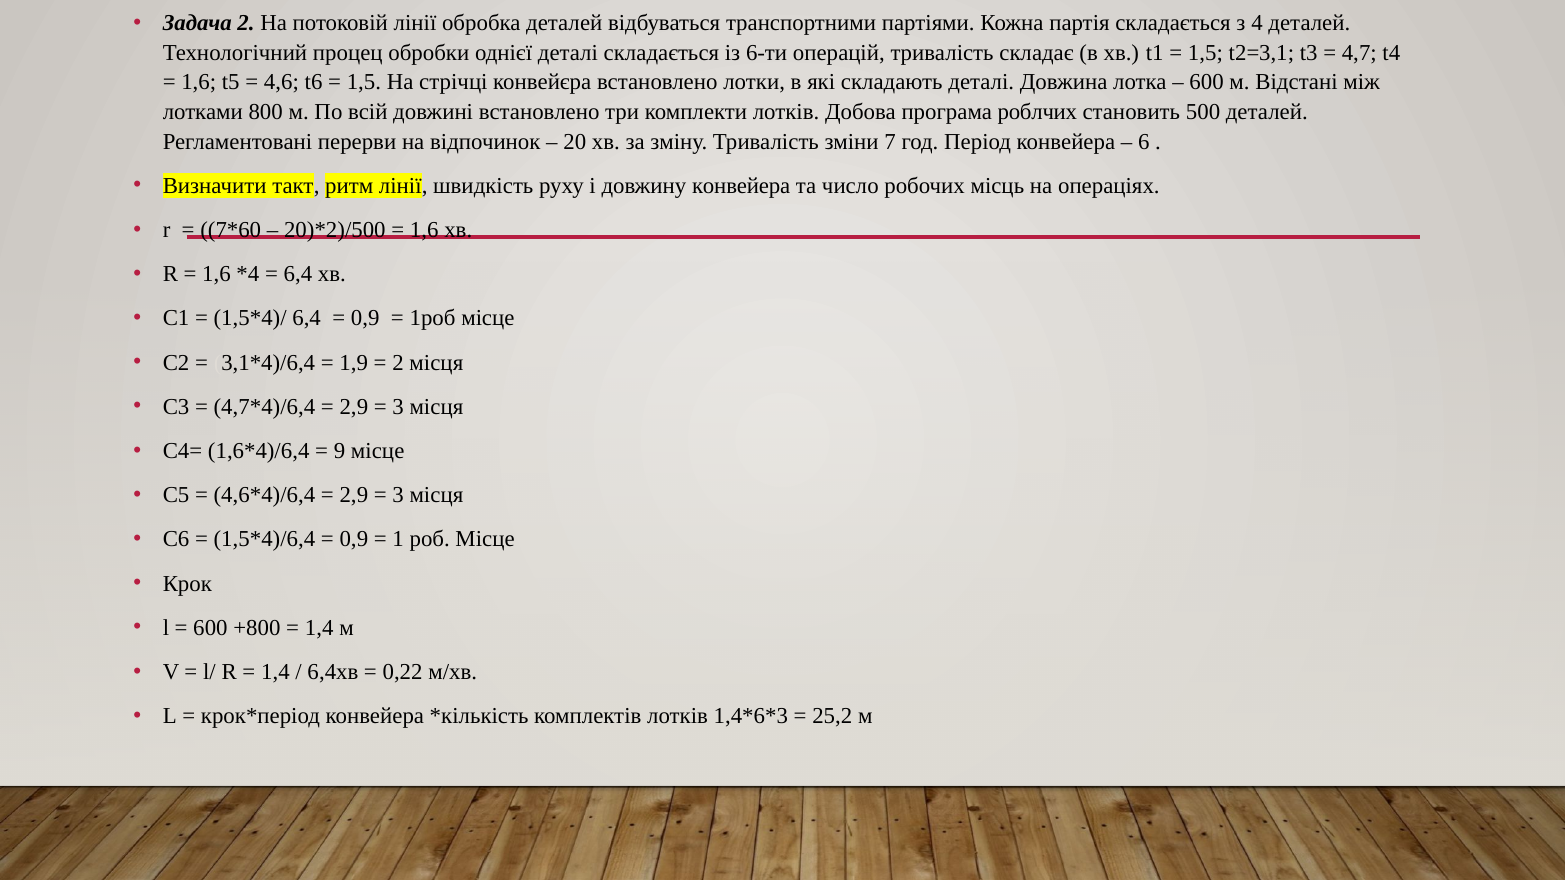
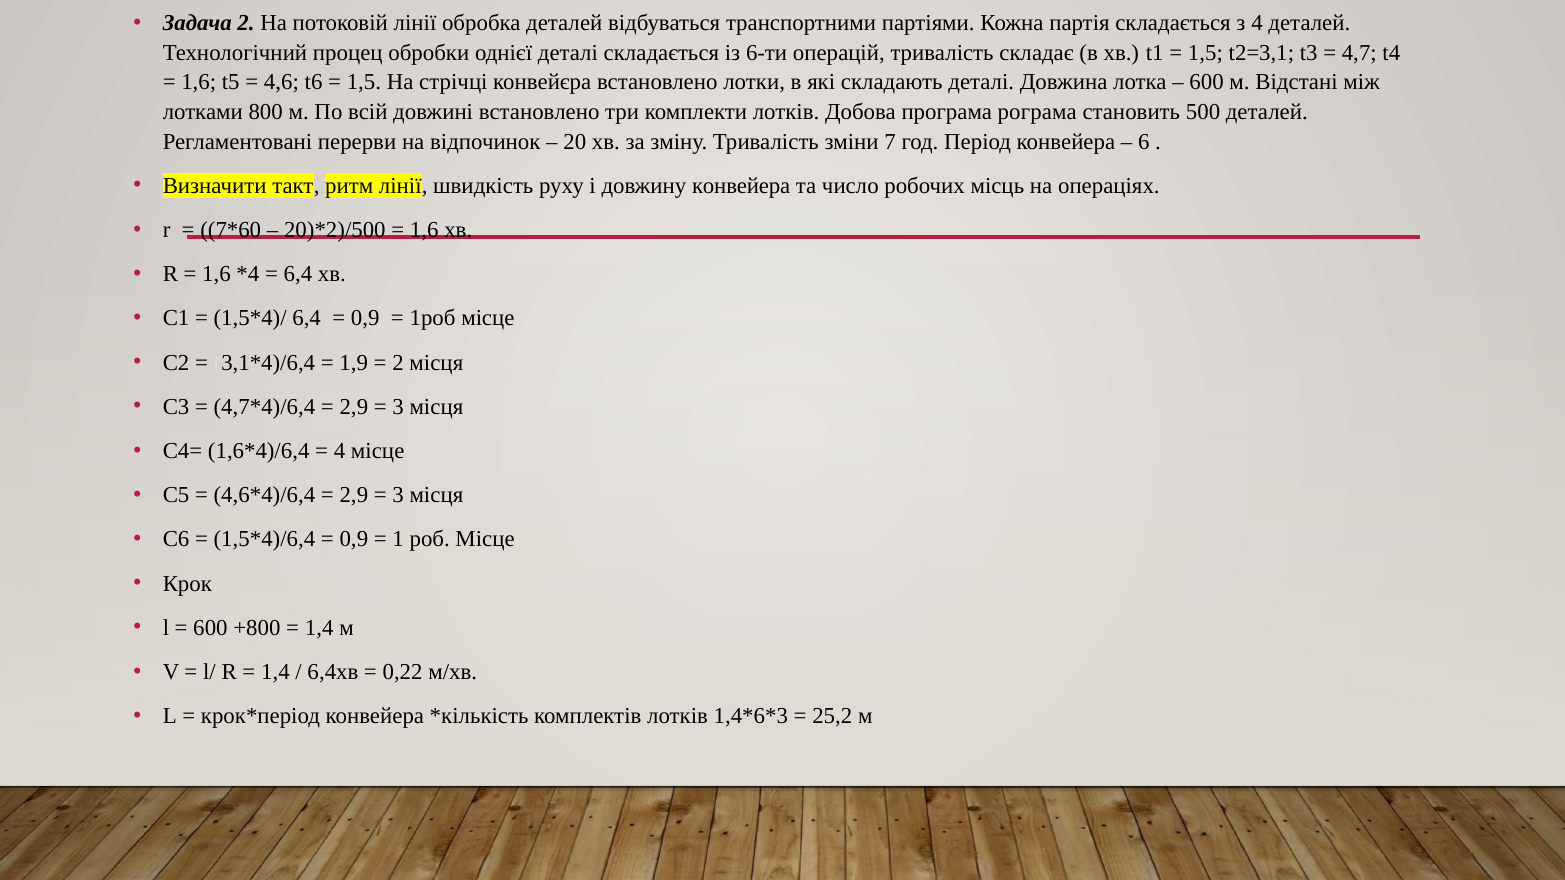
роблчих: роблчих -> рограма
9 at (340, 451): 9 -> 4
